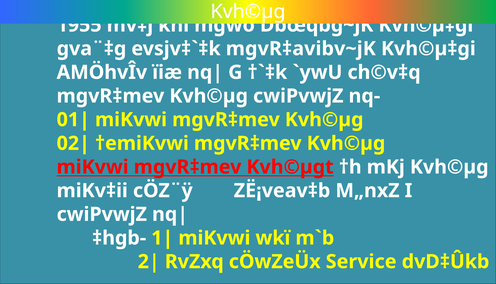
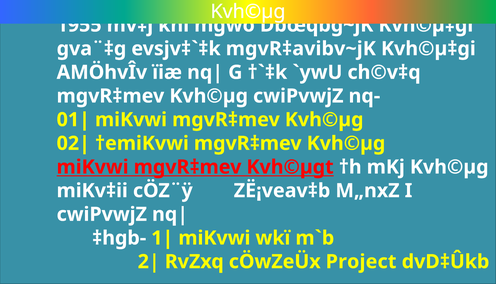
Service: Service -> Project
